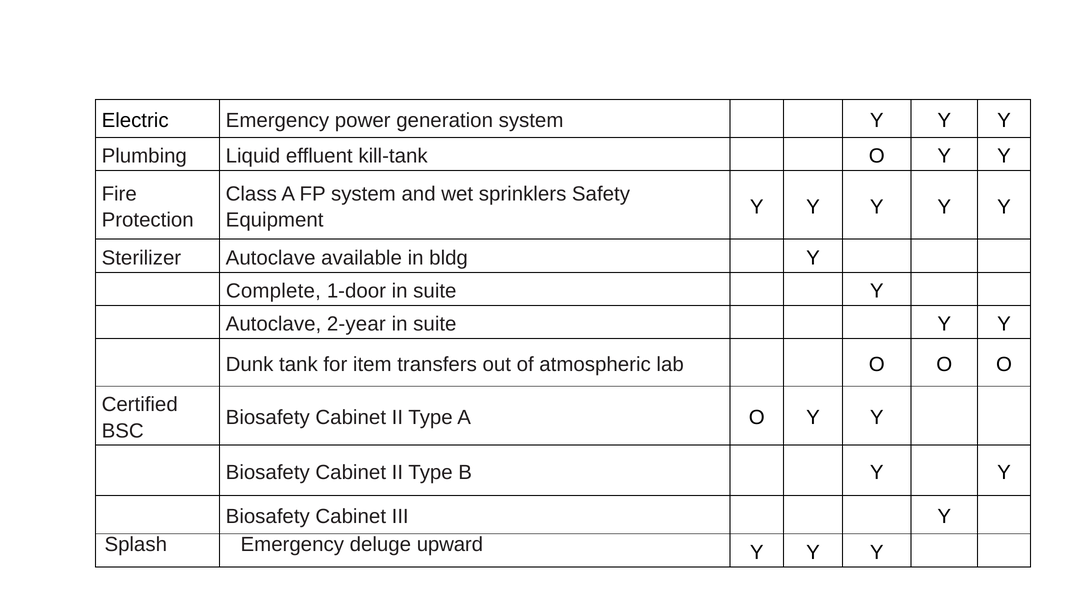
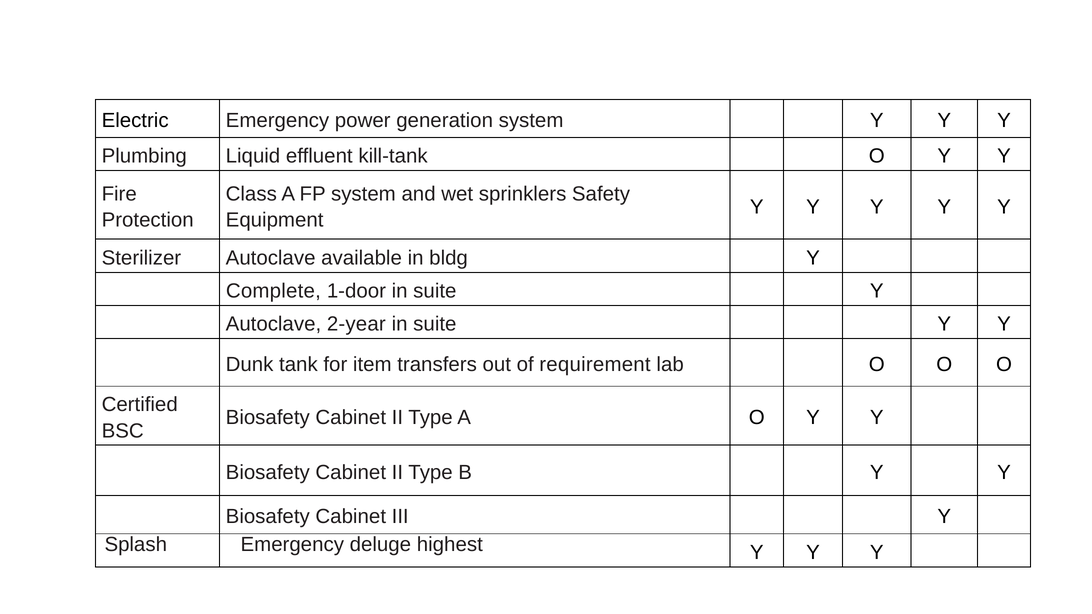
atmospheric: atmospheric -> requirement
upward: upward -> highest
